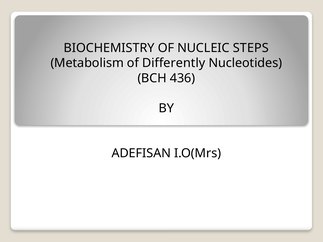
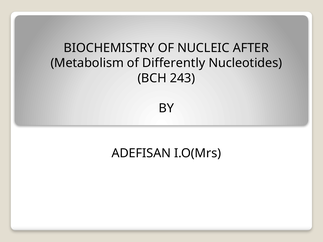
STEPS: STEPS -> AFTER
436: 436 -> 243
